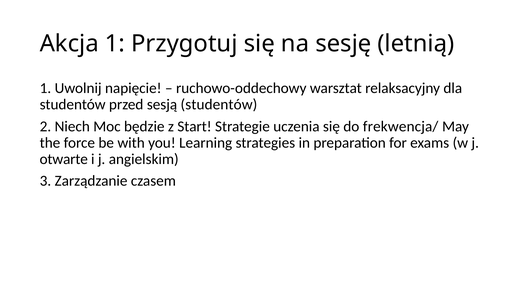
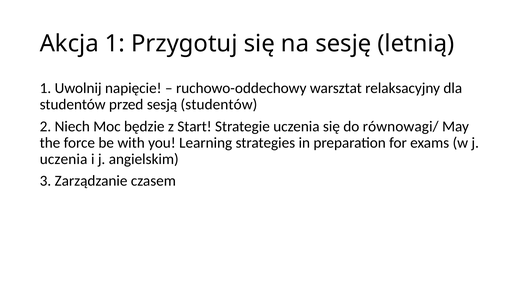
frekwencja/: frekwencja/ -> równowagi/
otwarte at (64, 159): otwarte -> uczenia
